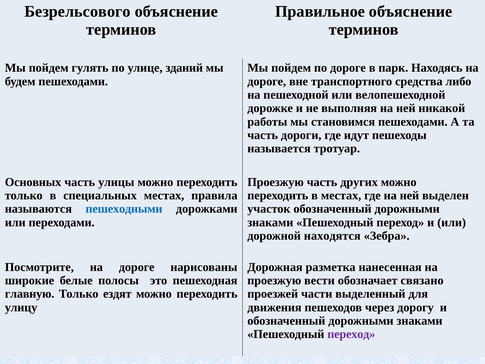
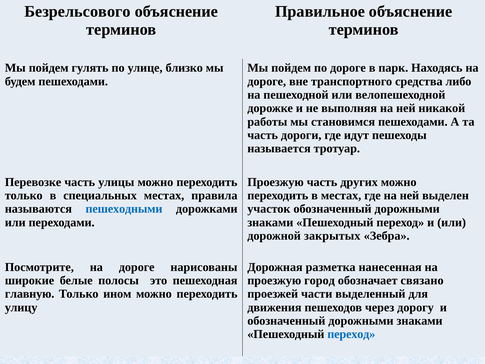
зданий: зданий -> близко
Основных: Основных -> Перевозке
находятся: находятся -> закрытых
вести: вести -> город
ездят: ездят -> ином
переход at (351, 334) colour: purple -> blue
